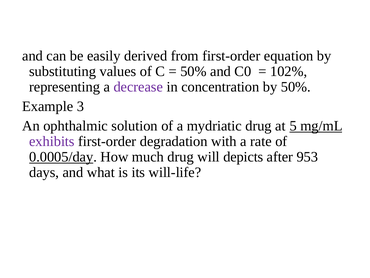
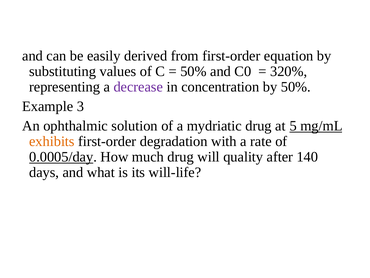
102%: 102% -> 320%
exhibits colour: purple -> orange
depicts: depicts -> quality
953: 953 -> 140
